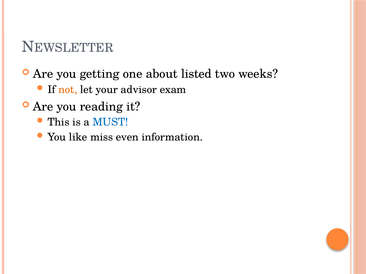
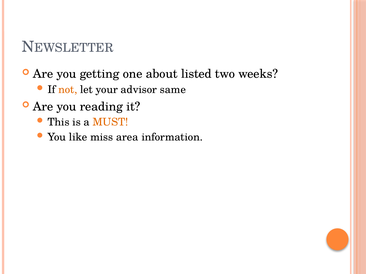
exam: exam -> same
MUST colour: blue -> orange
even: even -> area
